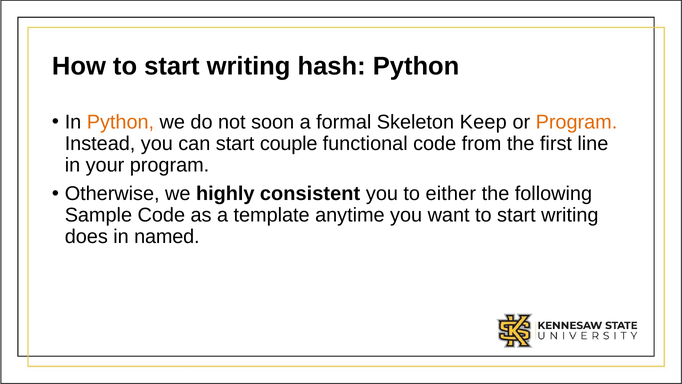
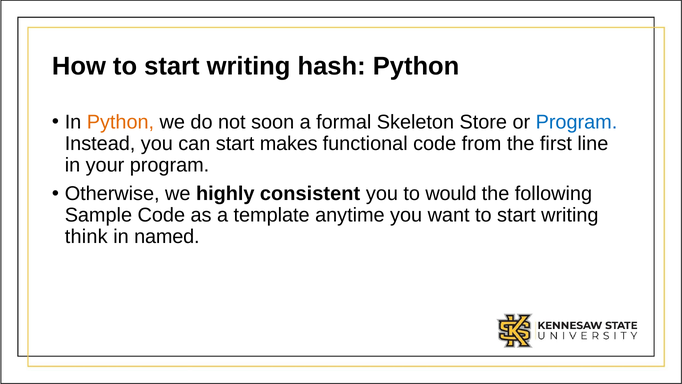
Keep: Keep -> Store
Program at (576, 122) colour: orange -> blue
couple: couple -> makes
either: either -> would
does: does -> think
